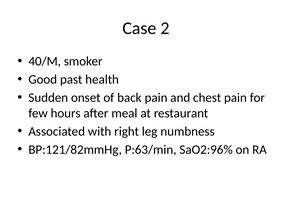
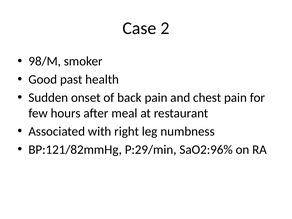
40/M: 40/M -> 98/M
P:63/min: P:63/min -> P:29/min
